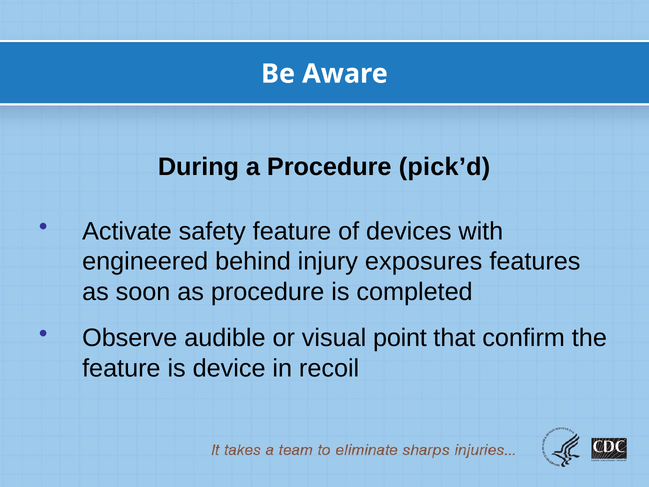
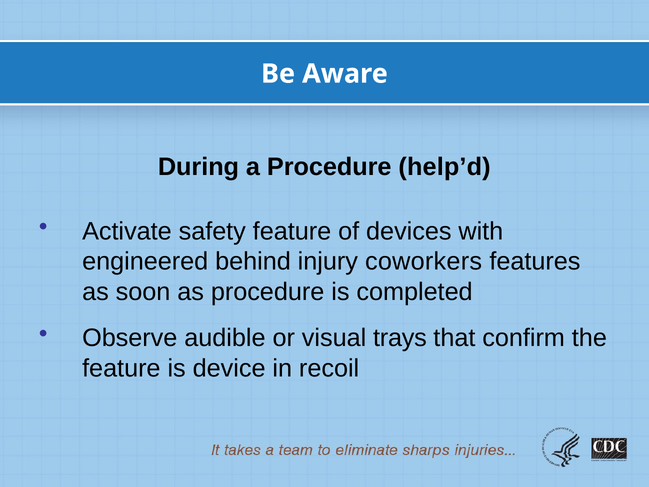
pick’d: pick’d -> help’d
exposures: exposures -> coworkers
point: point -> trays
